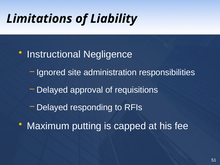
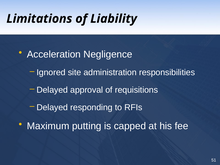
Instructional: Instructional -> Acceleration
